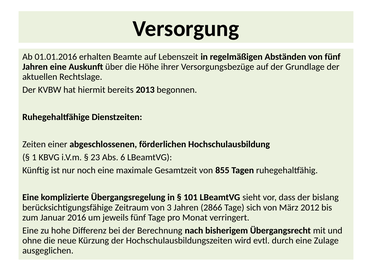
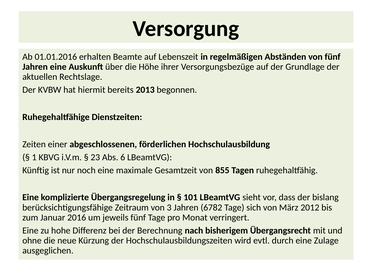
2866: 2866 -> 6782
